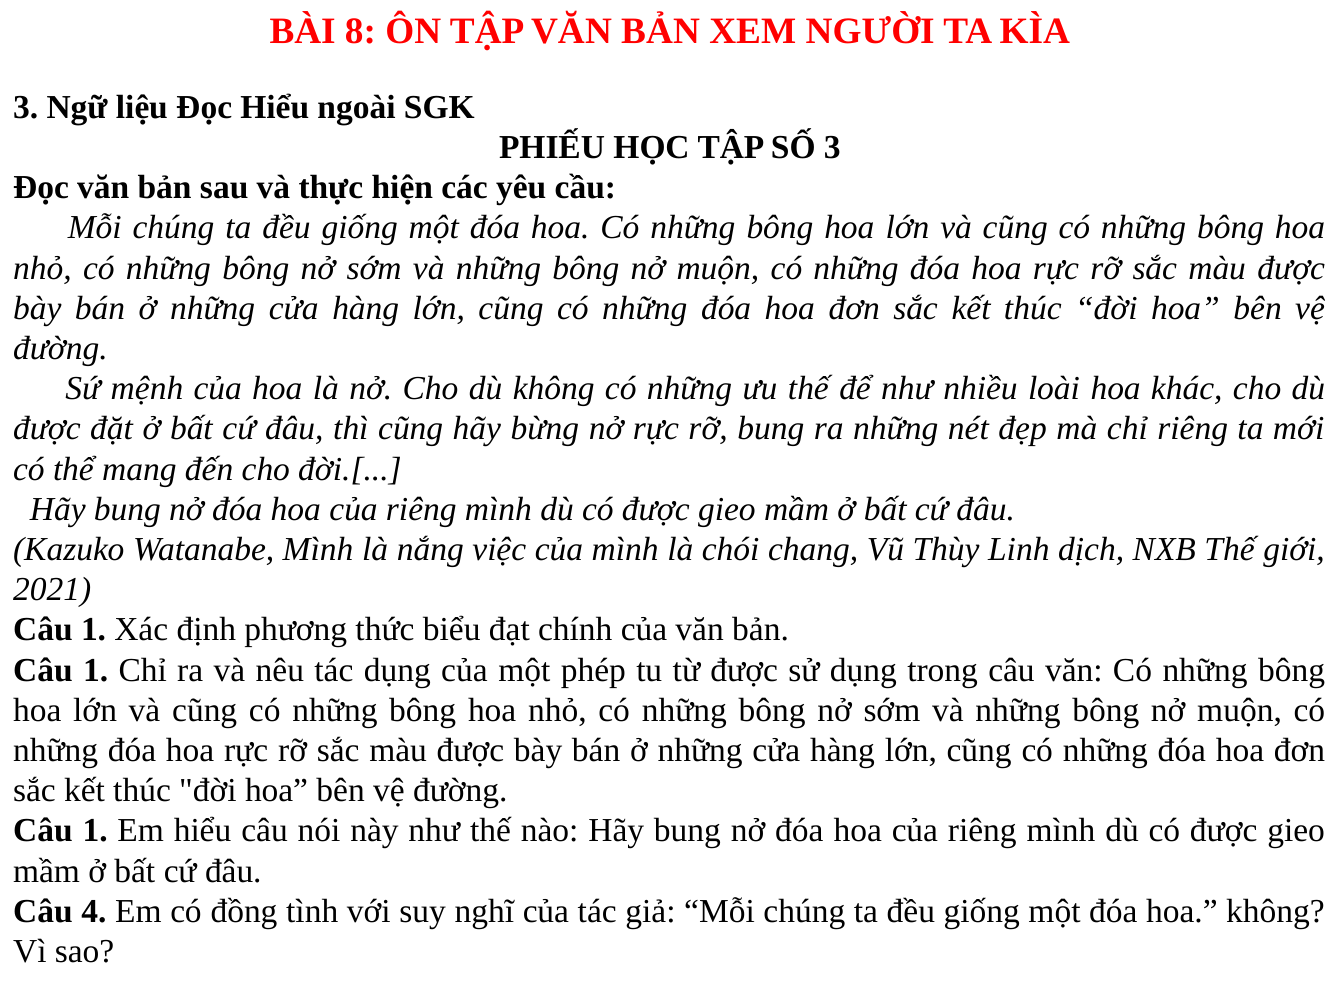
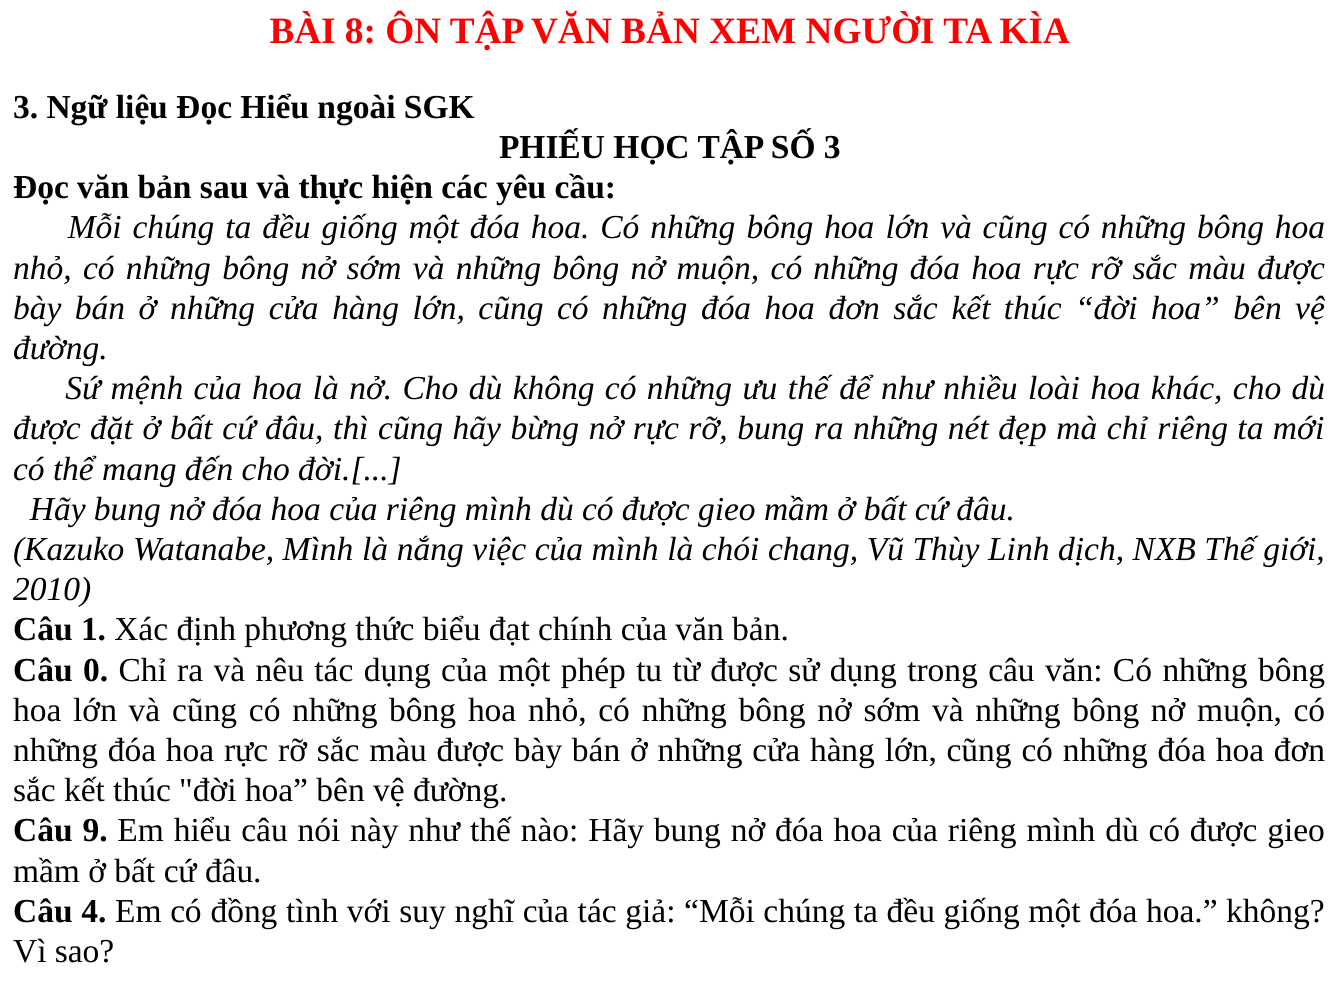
2021: 2021 -> 2010
1 at (96, 670): 1 -> 0
1 at (95, 831): 1 -> 9
